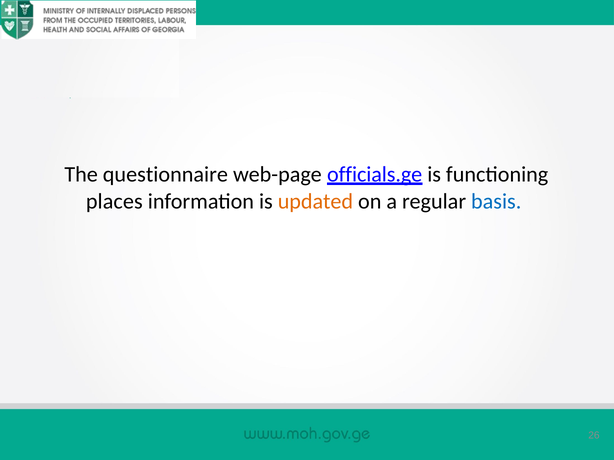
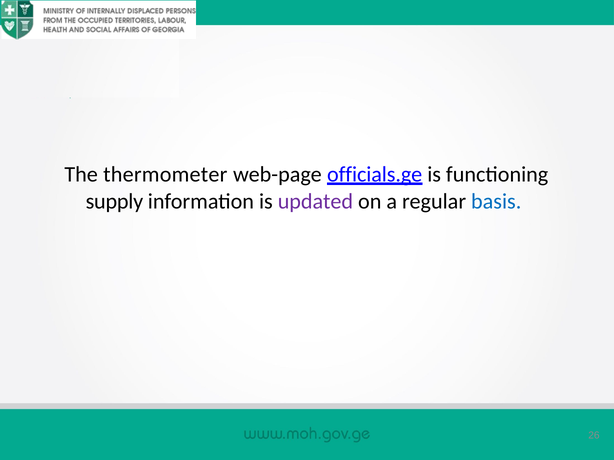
questionnaire: questionnaire -> thermometer
places: places -> supply
updated colour: orange -> purple
